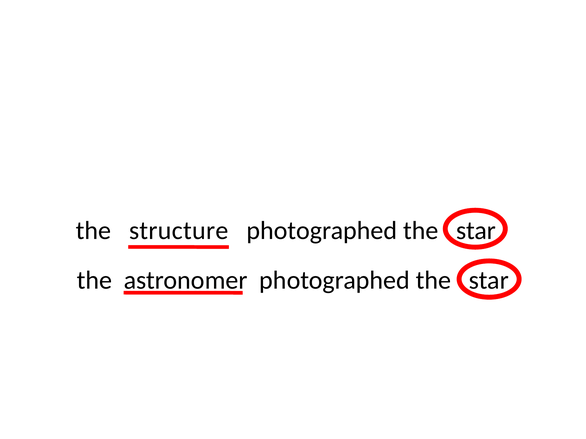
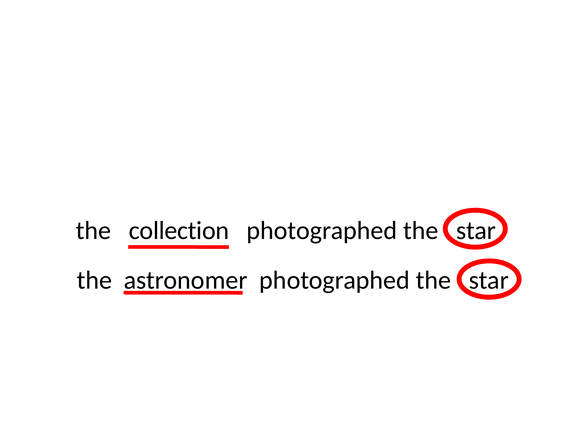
structure: structure -> collection
